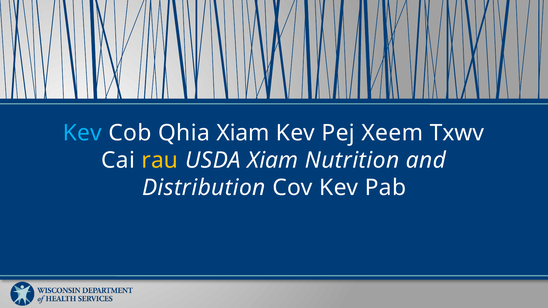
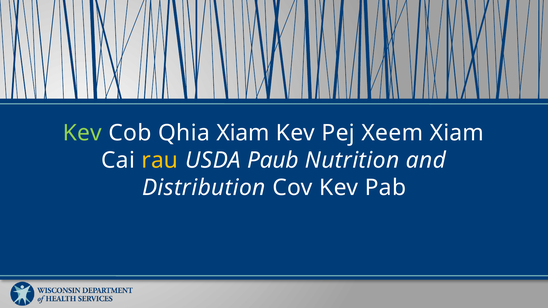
Kev at (82, 133) colour: light blue -> light green
Xeem Txwv: Txwv -> Xiam
USDA Xiam: Xiam -> Paub
